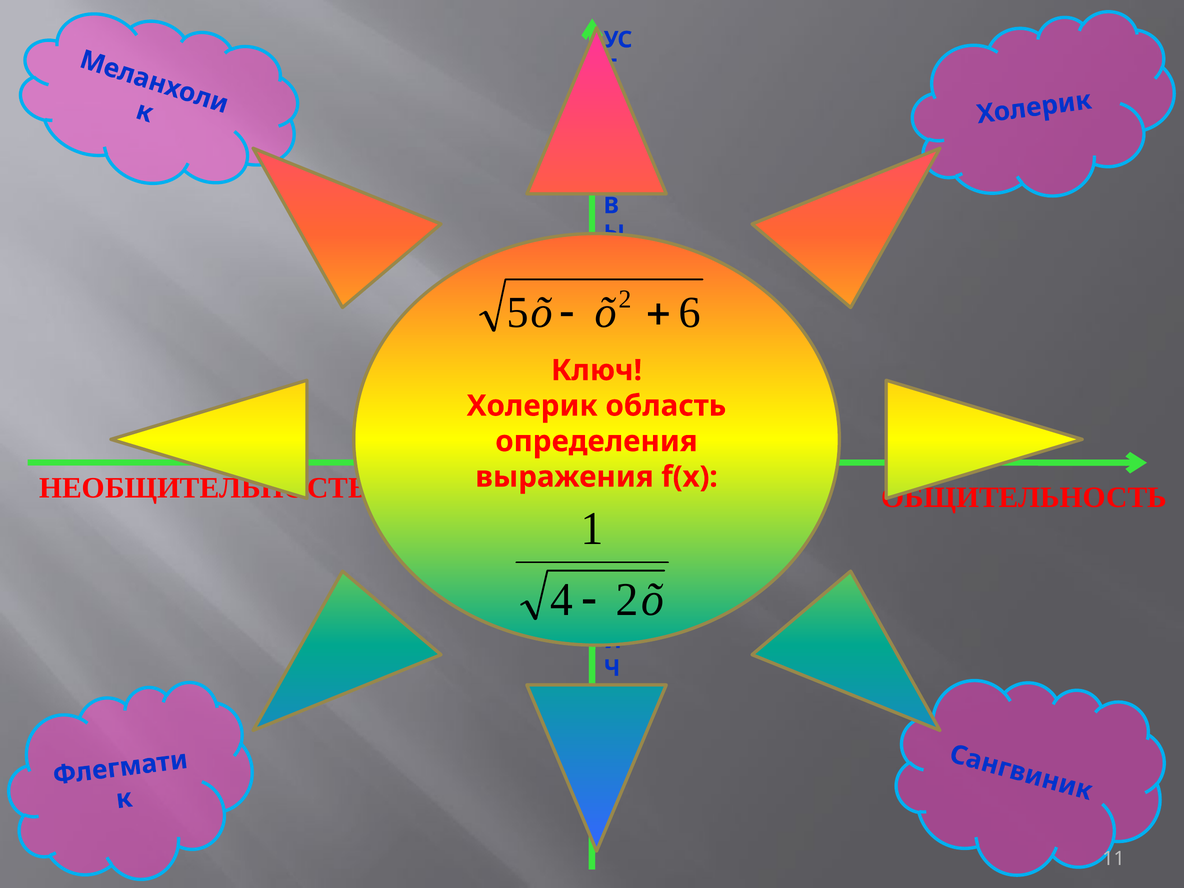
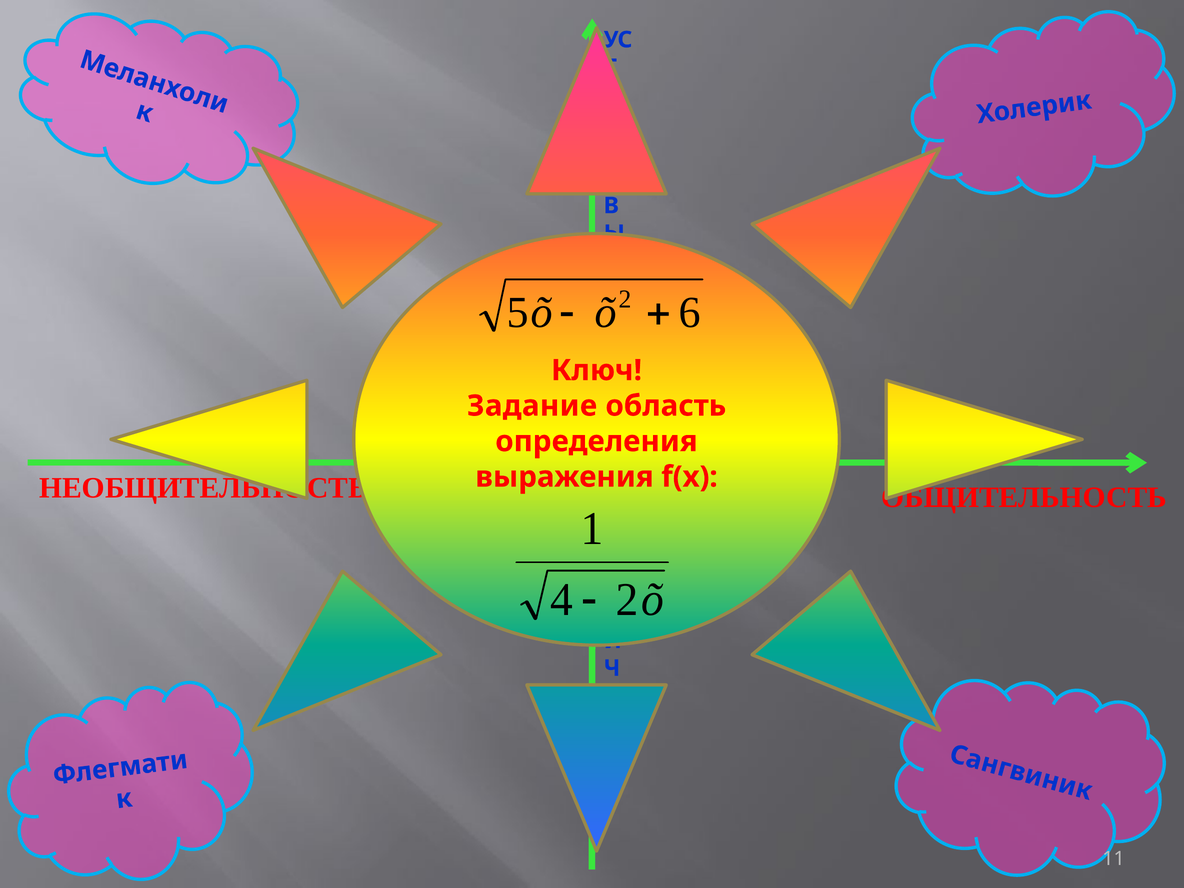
Холерик at (532, 406): Холерик -> Задание
